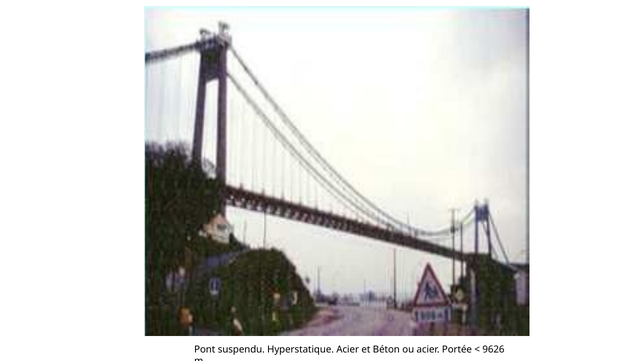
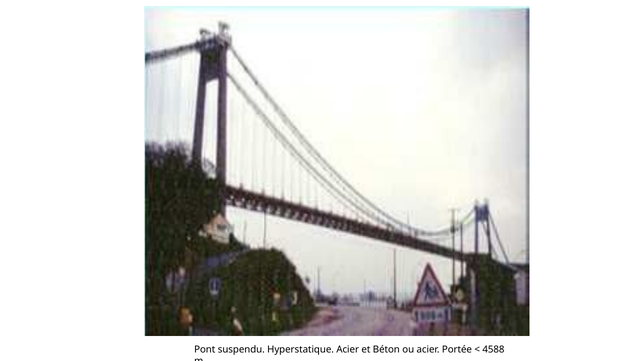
9626: 9626 -> 4588
